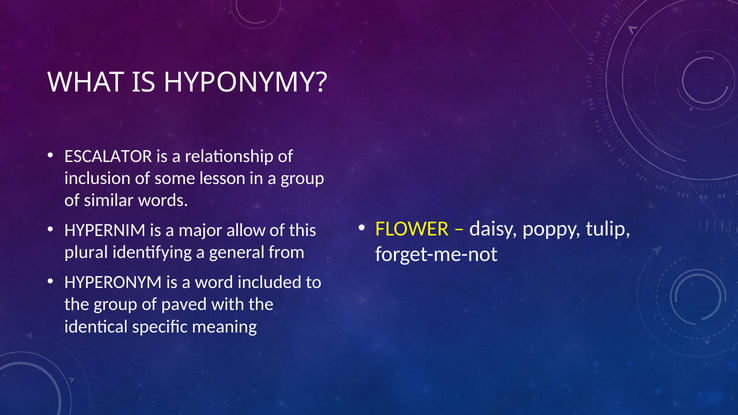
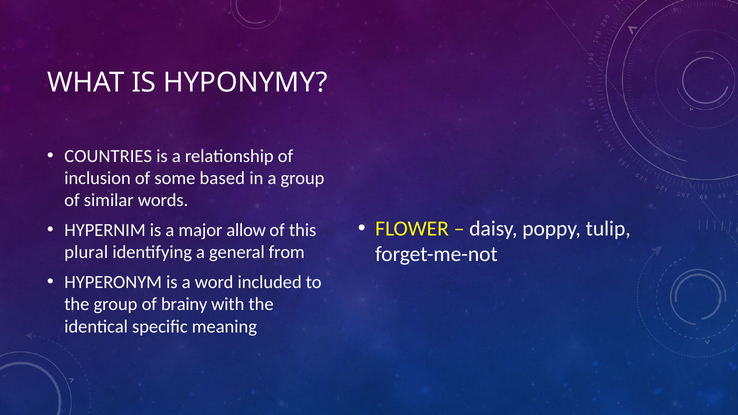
ESCALATOR: ESCALATOR -> COUNTRIES
lesson: lesson -> based
paved: paved -> brainy
